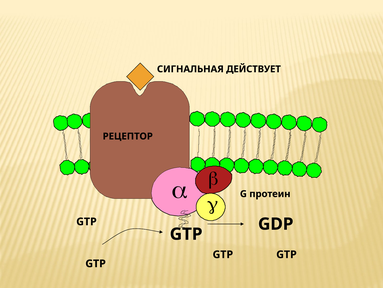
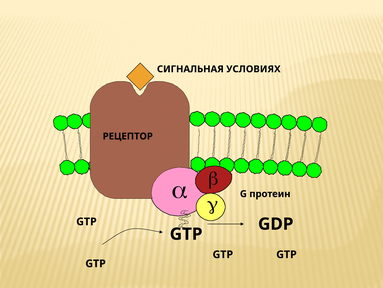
ДЕЙСТВУЕТ: ДЕЙСТВУЕТ -> УСЛОВИЯХ
